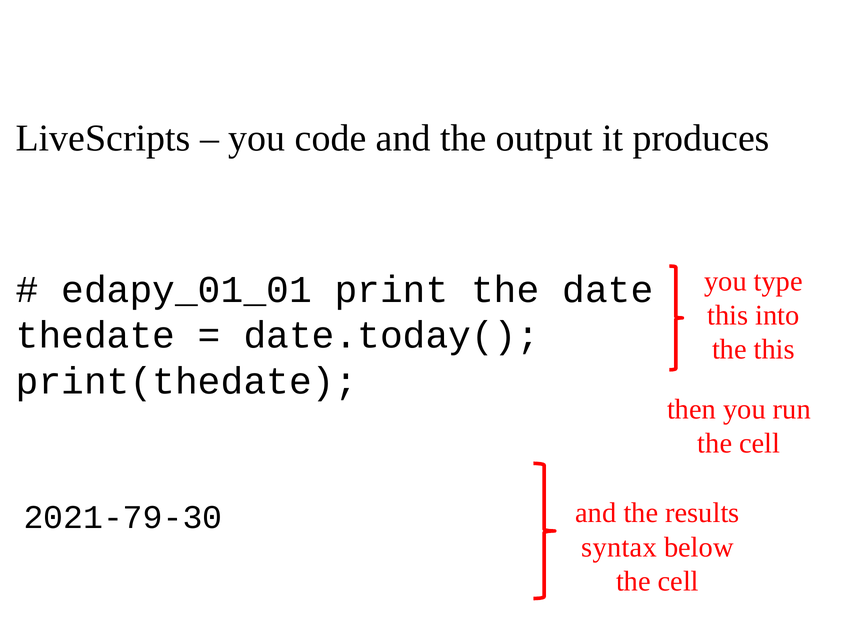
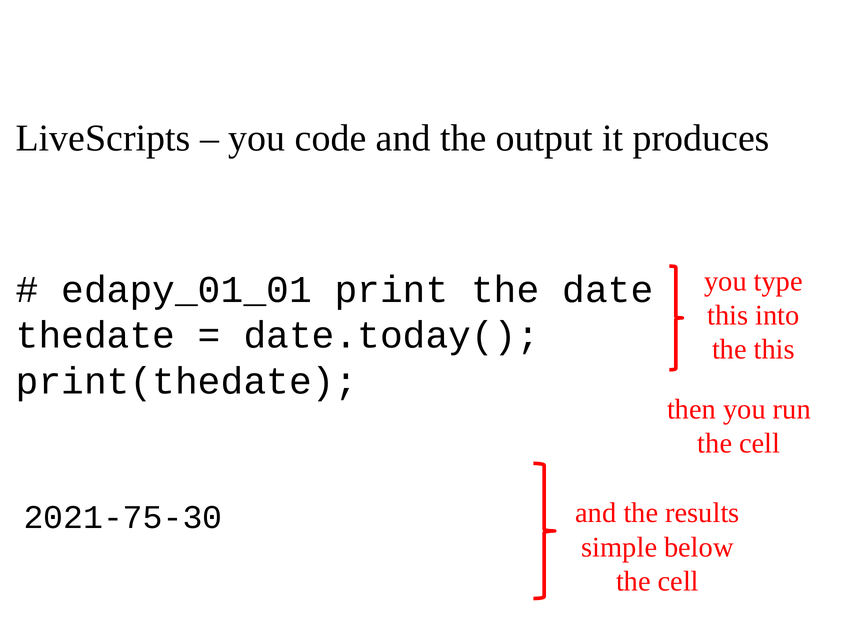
2021-79-30: 2021-79-30 -> 2021-75-30
syntax: syntax -> simple
